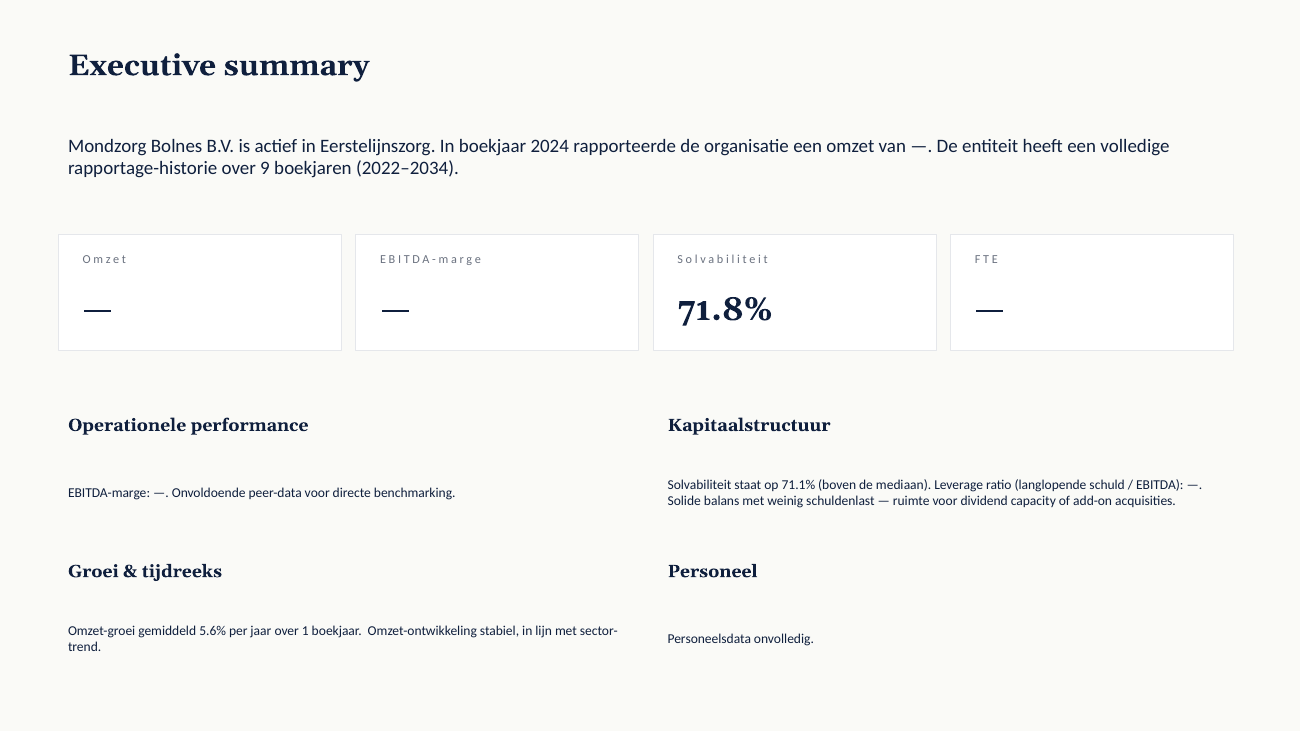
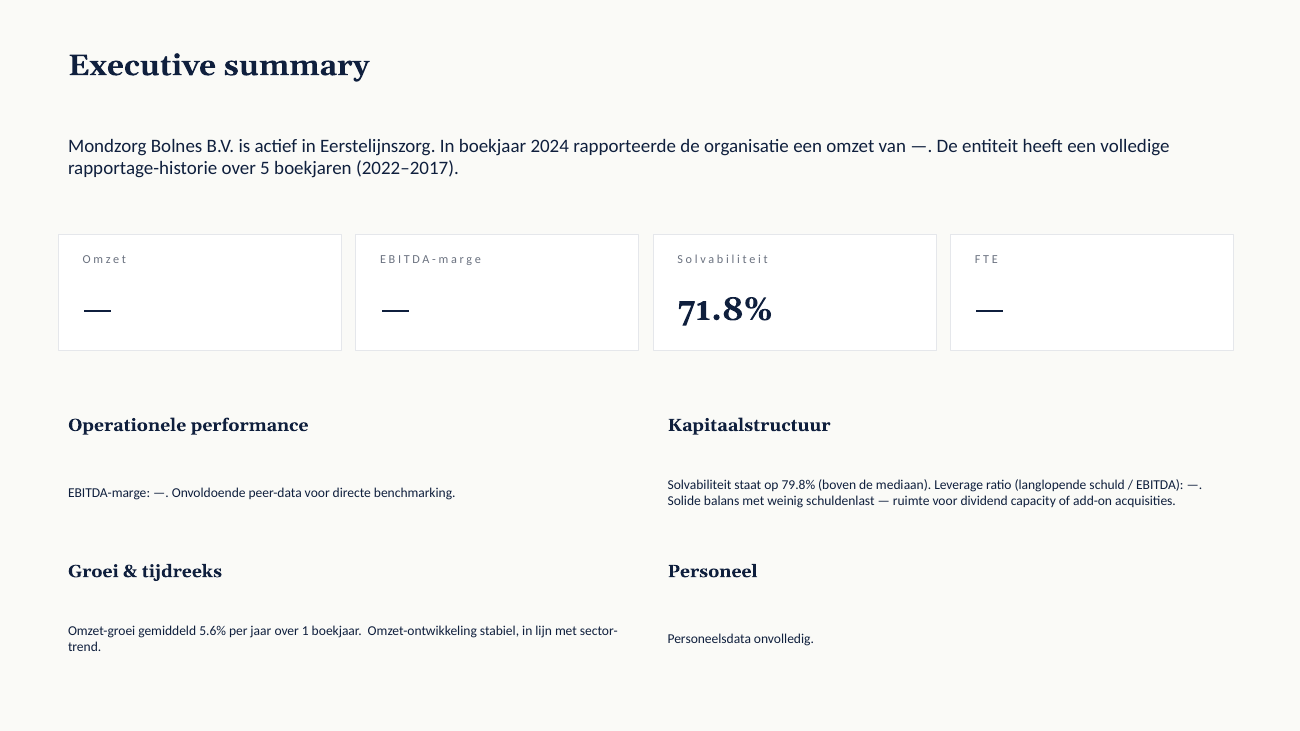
9: 9 -> 5
2022–2034: 2022–2034 -> 2022–2017
71.1%: 71.1% -> 79.8%
